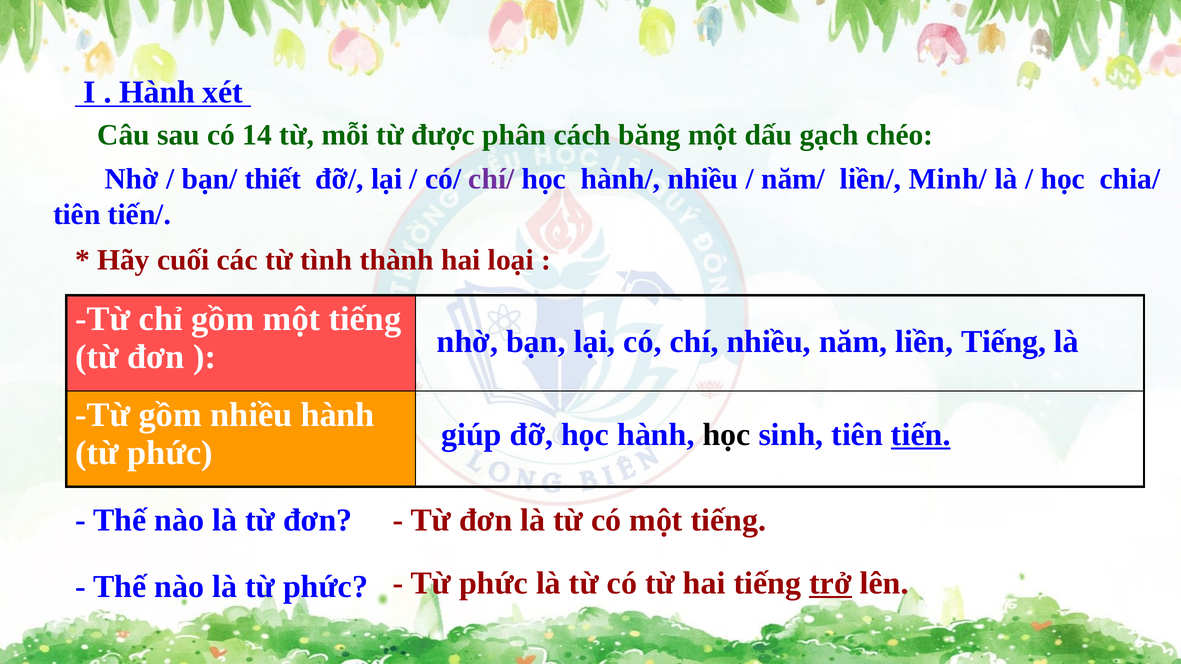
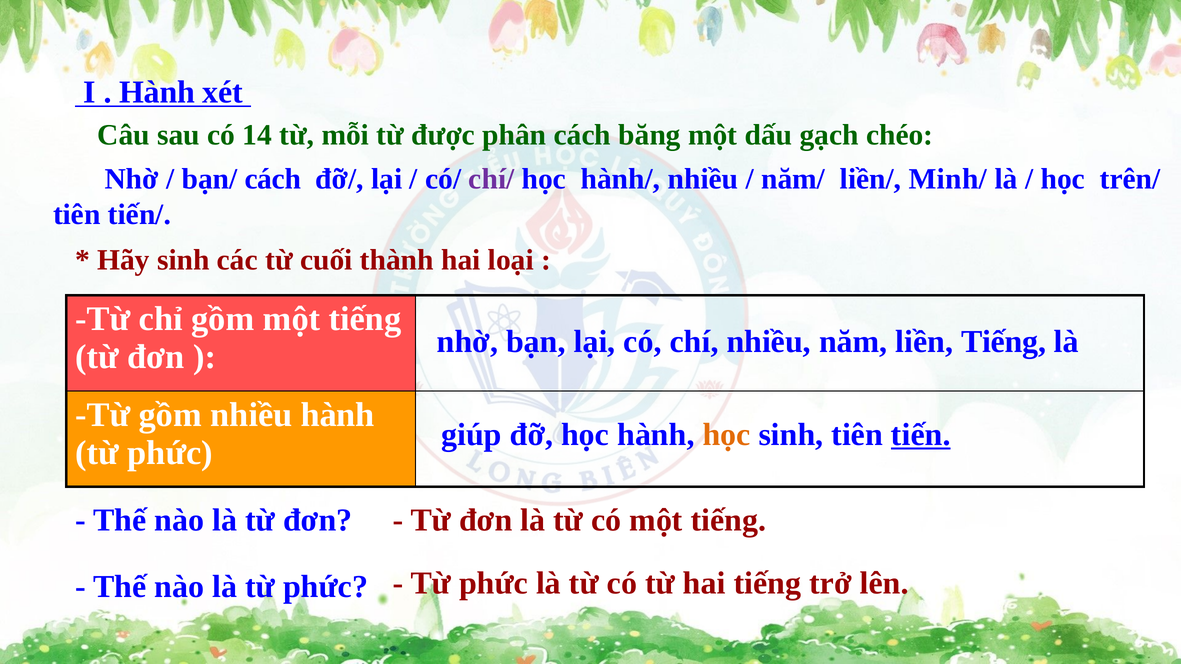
bạn/ thiết: thiết -> cách
chia/: chia/ -> trên/
Hãy cuối: cuối -> sinh
tình: tình -> cuối
học at (726, 435) colour: black -> orange
trở underline: present -> none
